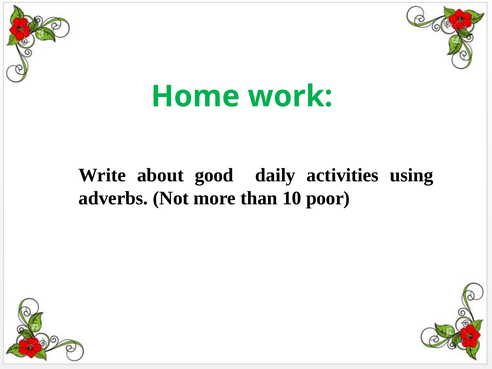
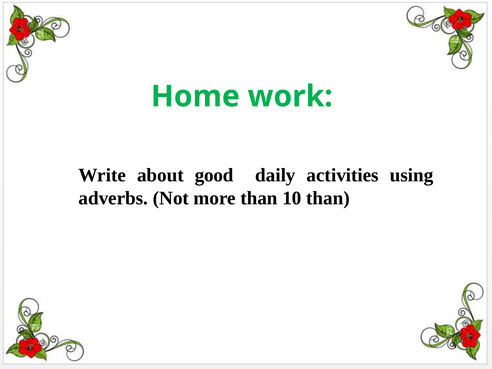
10 poor: poor -> than
